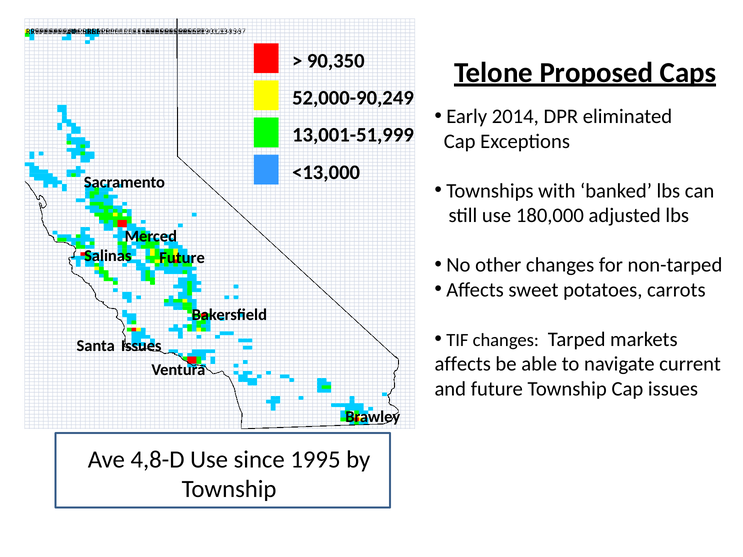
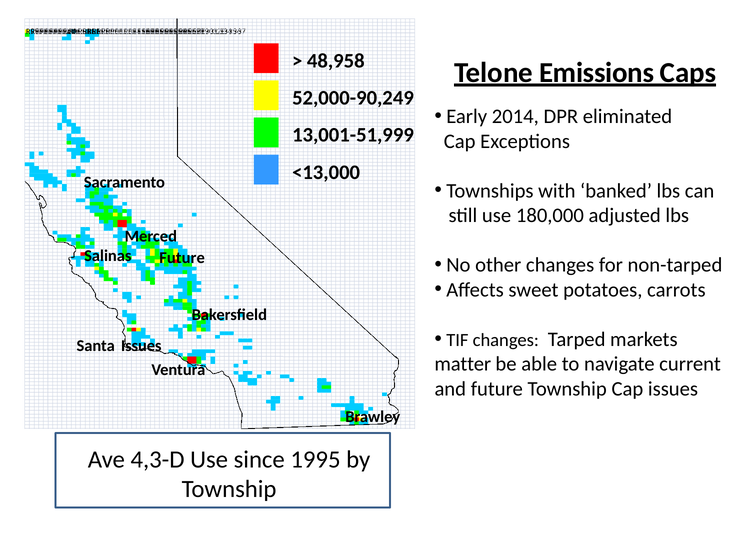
90,350: 90,350 -> 48,958
Proposed: Proposed -> Emissions
affects at (463, 364): affects -> matter
4,8-D: 4,8-D -> 4,3-D
